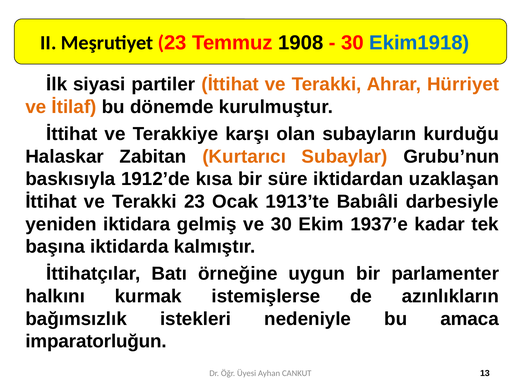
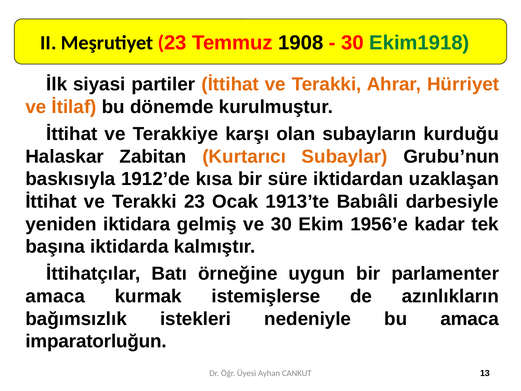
Ekim1918 colour: blue -> green
1937’e: 1937’e -> 1956’e
halkını at (55, 296): halkını -> amaca
